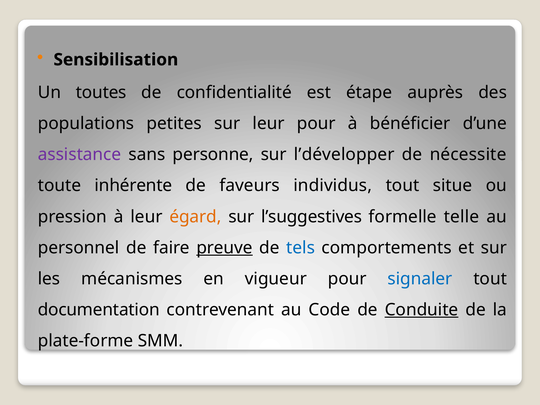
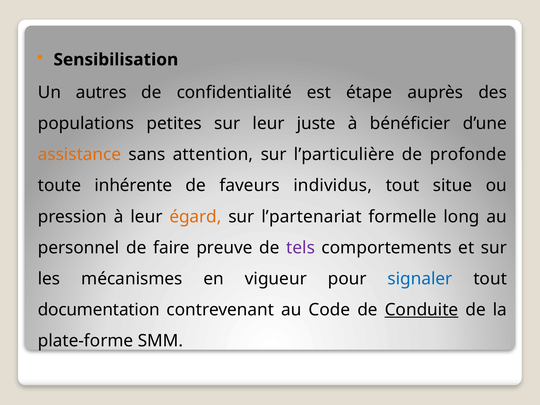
toutes: toutes -> autres
leur pour: pour -> juste
assistance colour: purple -> orange
personne: personne -> attention
l’développer: l’développer -> l’particulière
nécessite: nécessite -> profonde
l’suggestives: l’suggestives -> l’partenariat
telle: telle -> long
preuve underline: present -> none
tels colour: blue -> purple
